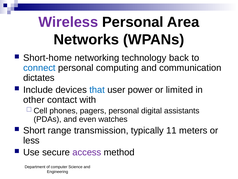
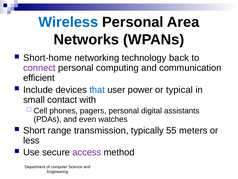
Wireless colour: purple -> blue
connect colour: blue -> purple
dictates: dictates -> efficient
limited: limited -> typical
other: other -> small
11: 11 -> 55
